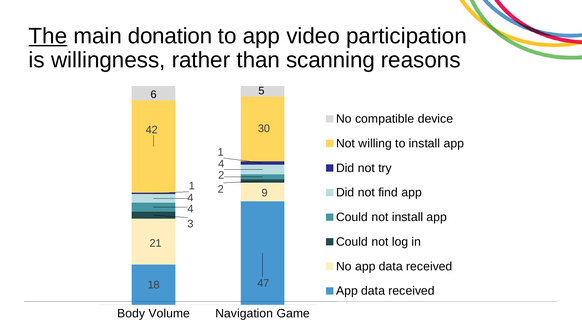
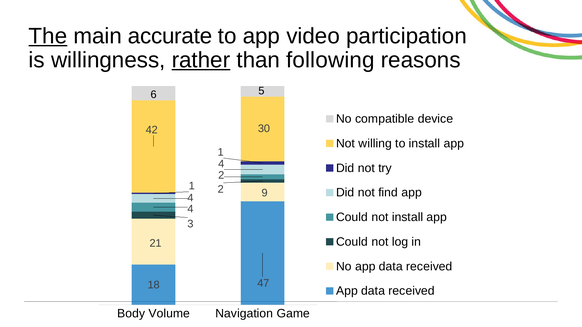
donation: donation -> accurate
rather underline: none -> present
scanning: scanning -> following
